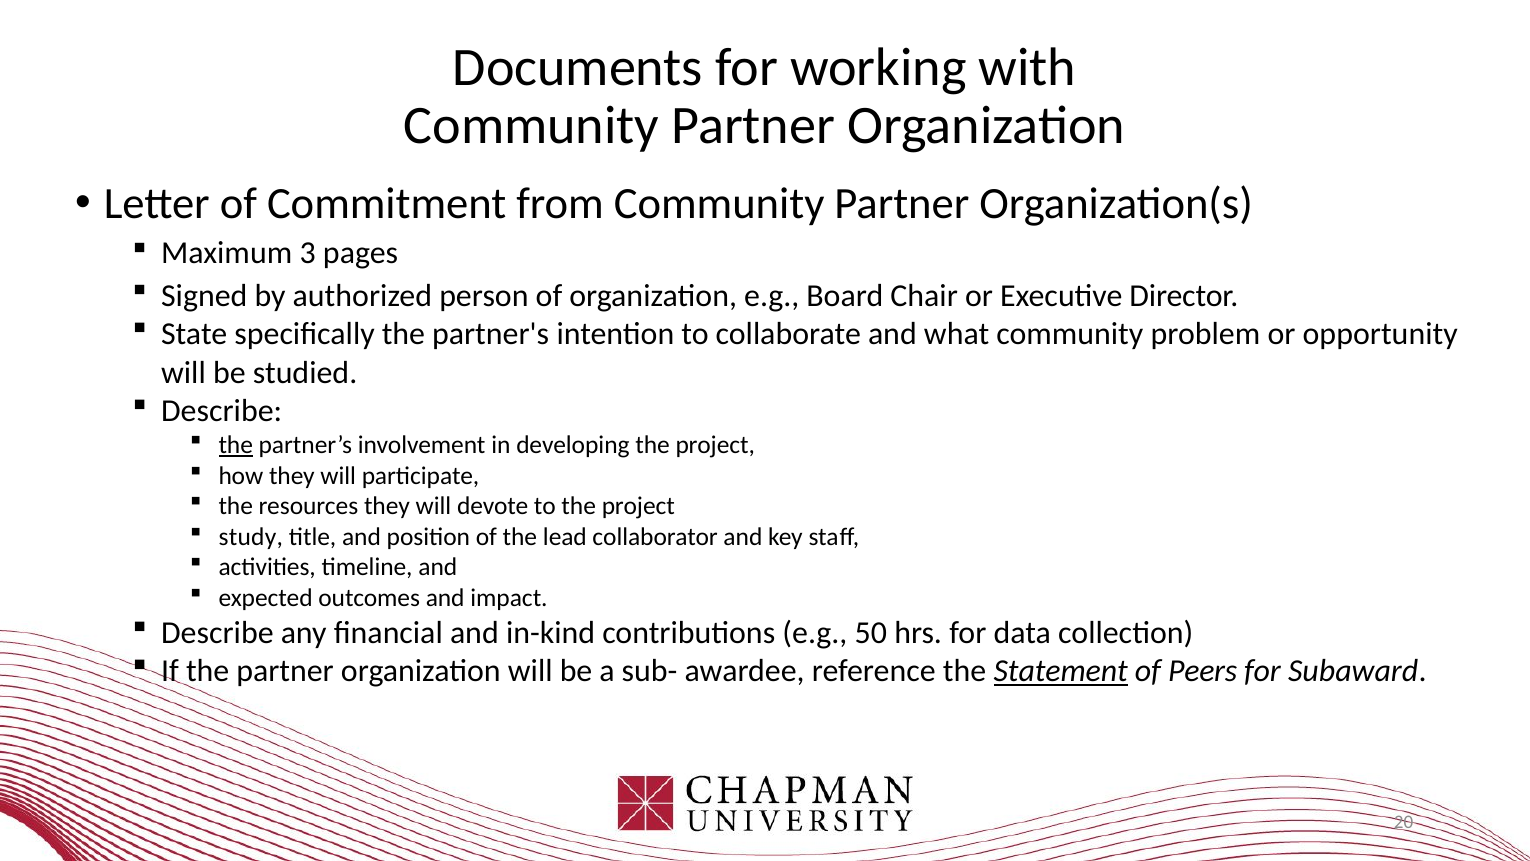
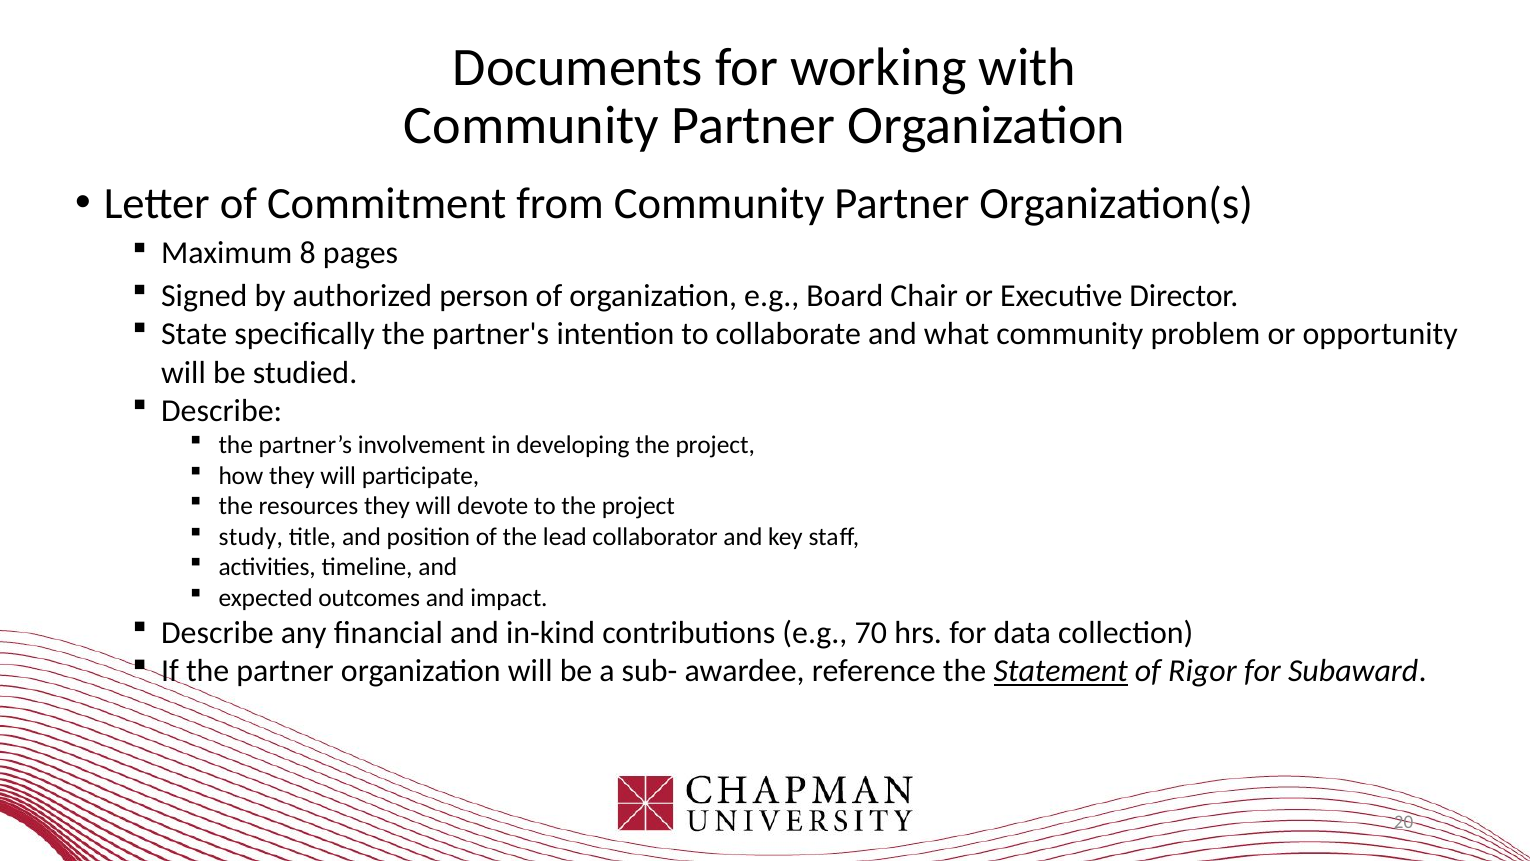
3: 3 -> 8
the at (236, 445) underline: present -> none
50: 50 -> 70
Peers: Peers -> Rigor
